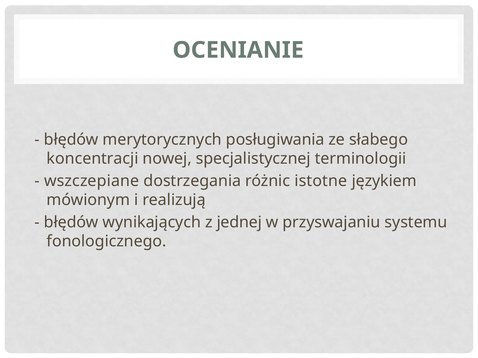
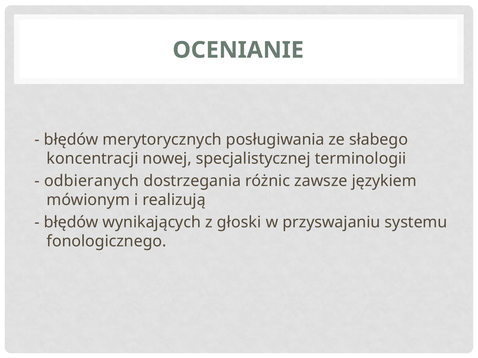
wszczepiane: wszczepiane -> odbieranych
istotne: istotne -> zawsze
jednej: jednej -> głoski
